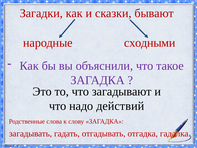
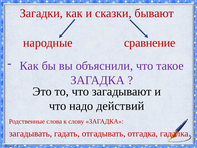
сходными: сходными -> сравнение
